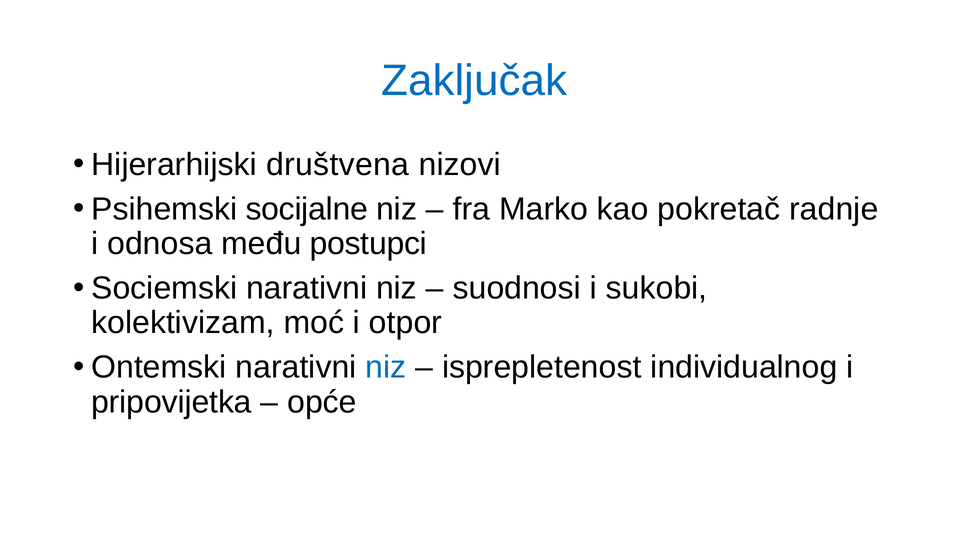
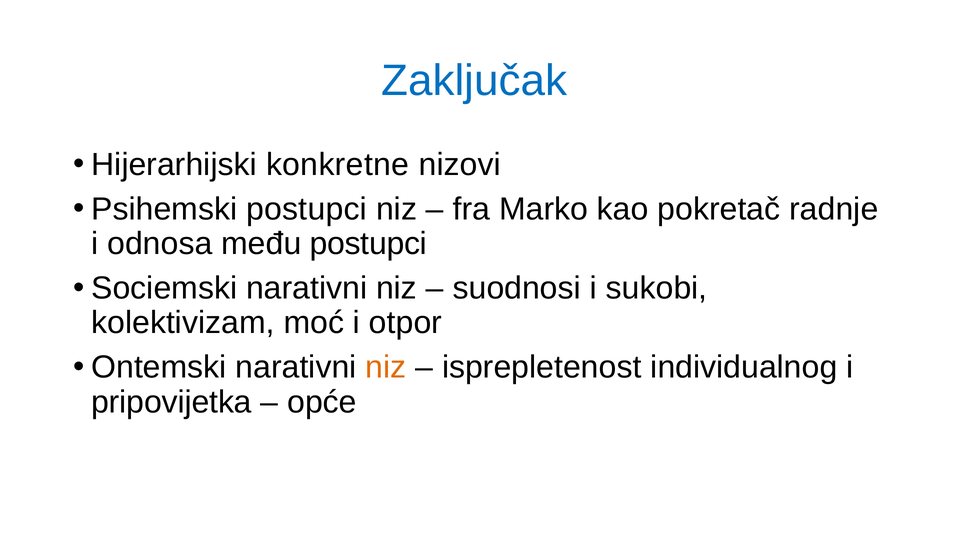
društvena: društvena -> konkretne
Psihemski socijalne: socijalne -> postupci
niz at (386, 368) colour: blue -> orange
